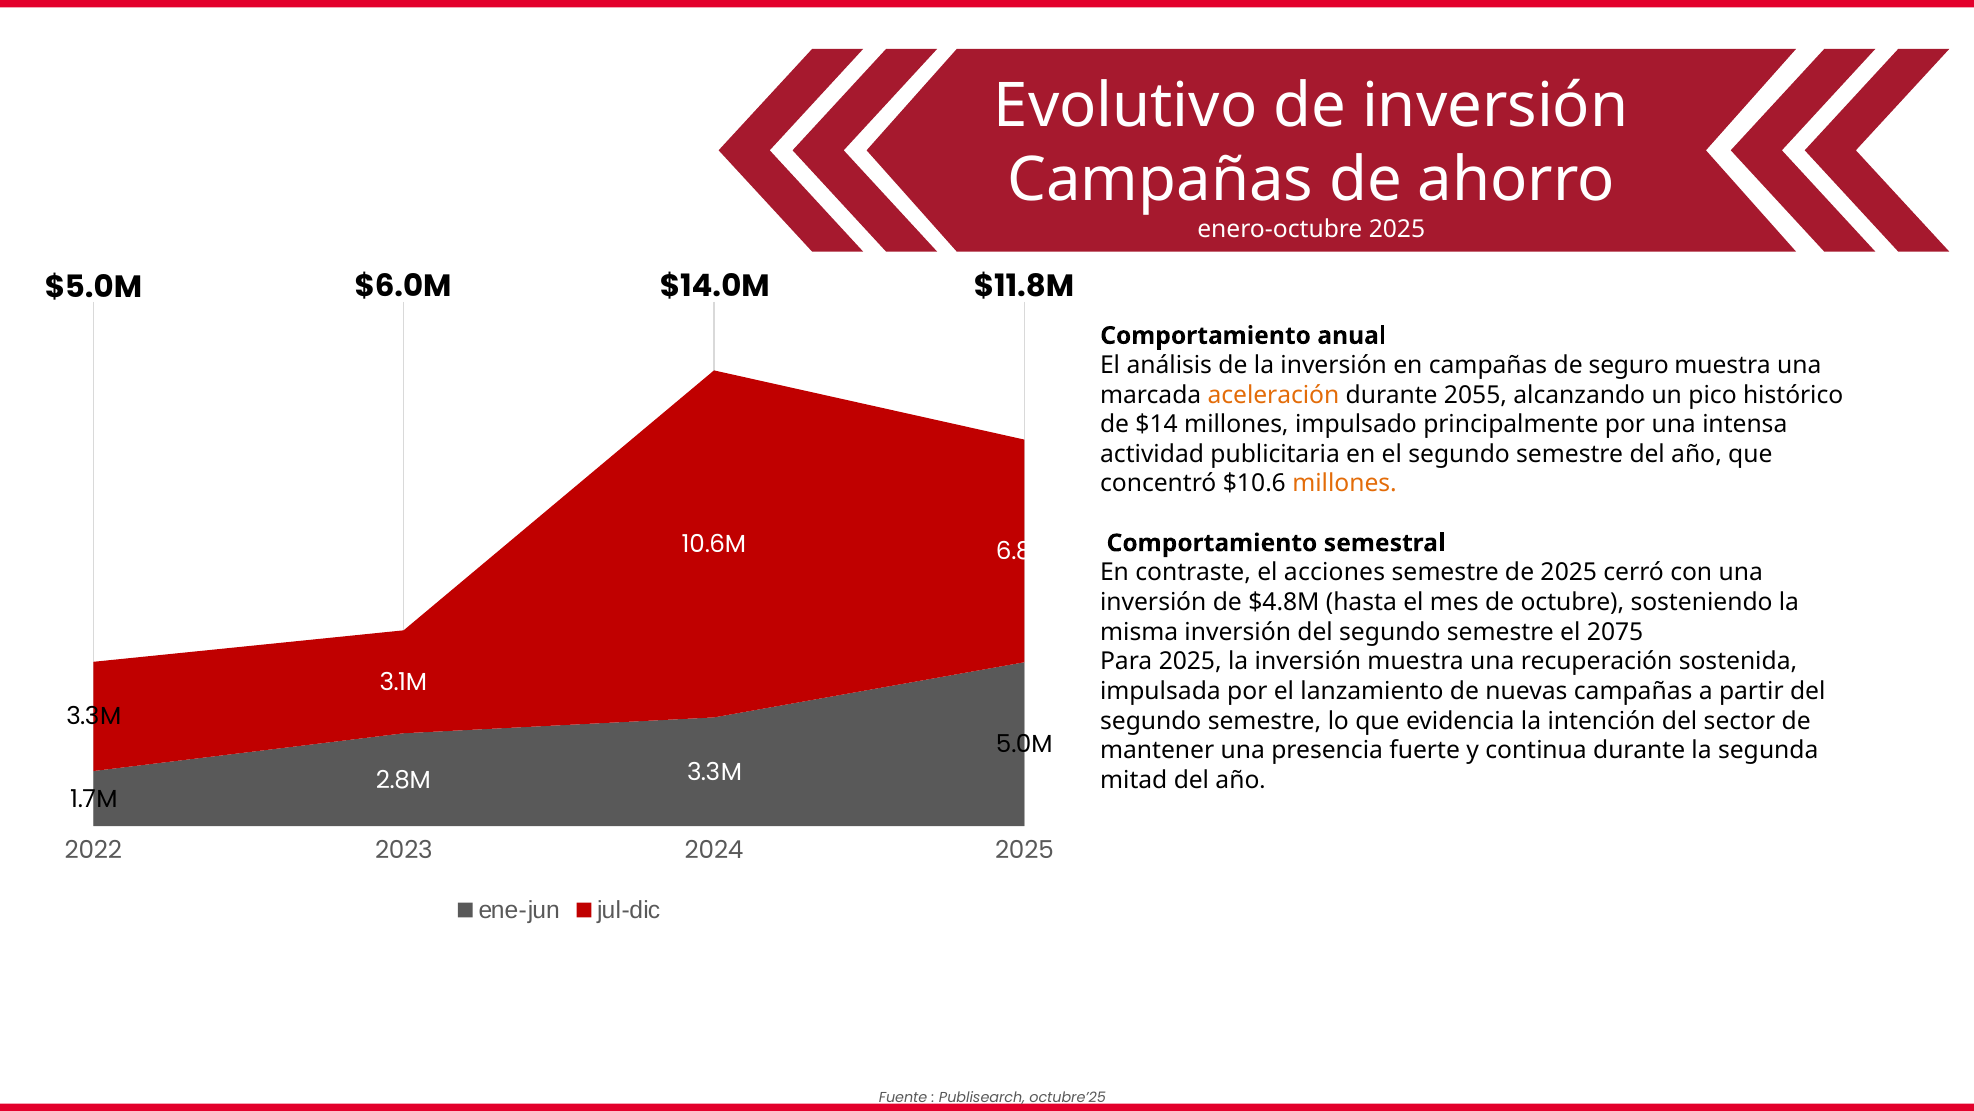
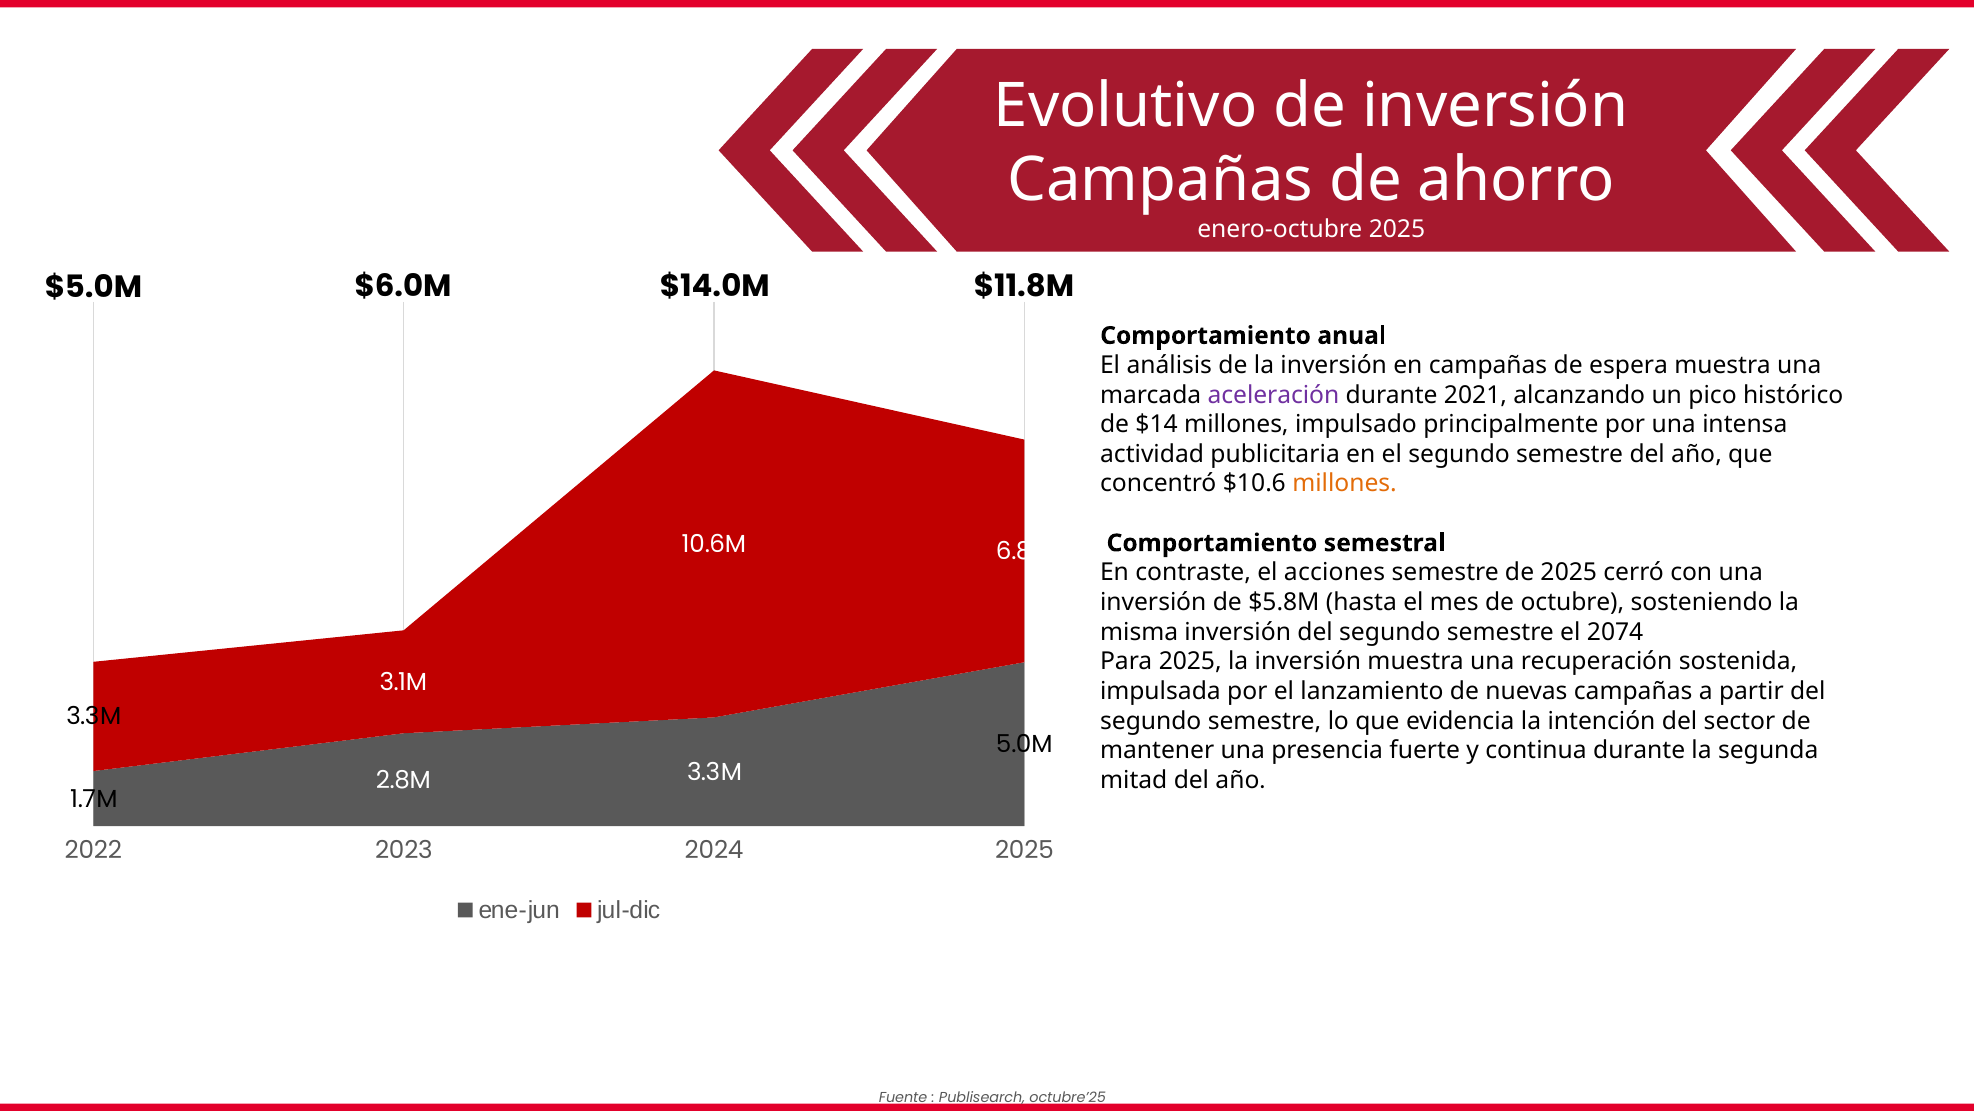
seguro: seguro -> espera
aceleración colour: orange -> purple
2055: 2055 -> 2021
$4.8M: $4.8M -> $5.8M
2075: 2075 -> 2074
